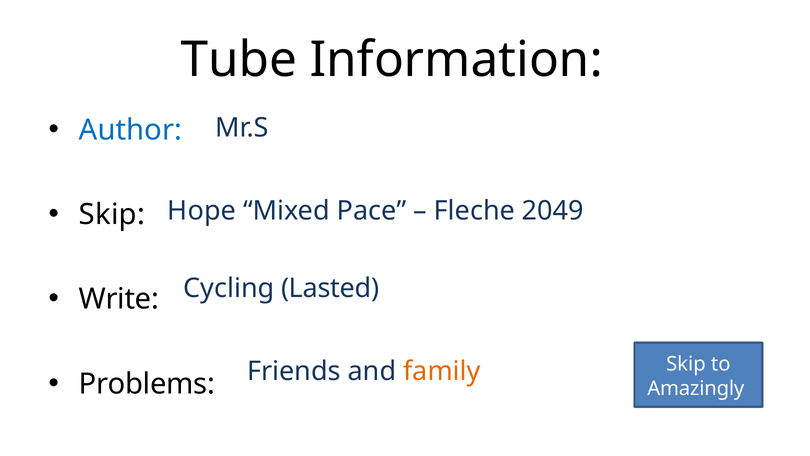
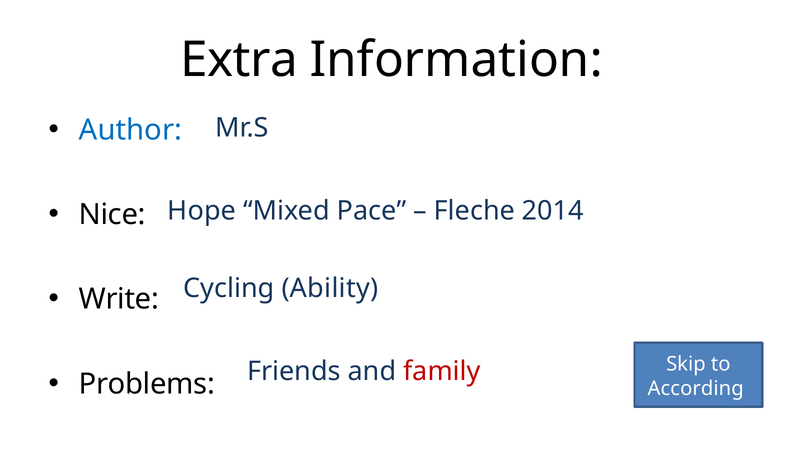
Tube: Tube -> Extra
Skip at (112, 215): Skip -> Nice
2049: 2049 -> 2014
Lasted: Lasted -> Ability
family colour: orange -> red
Amazingly: Amazingly -> According
